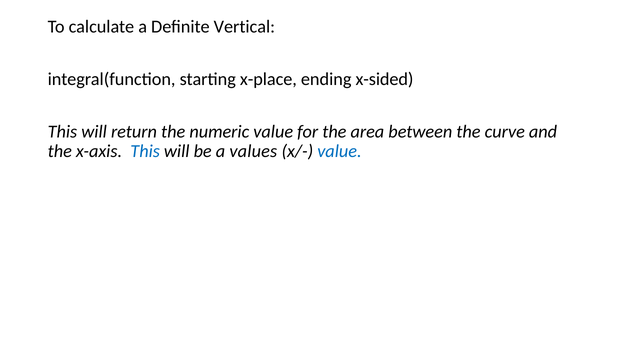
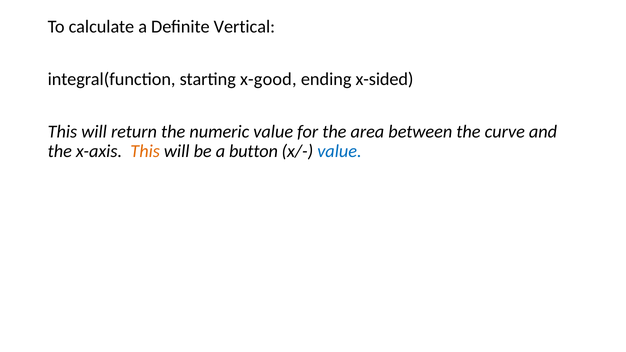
x-place: x-place -> x-good
This at (145, 152) colour: blue -> orange
values: values -> button
